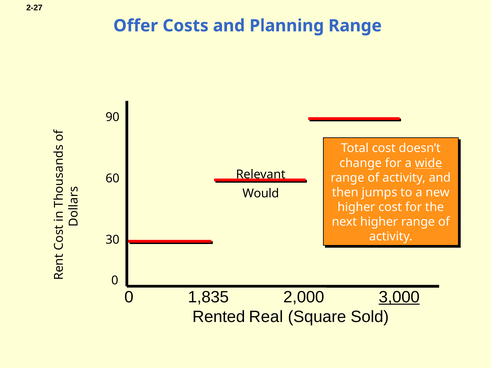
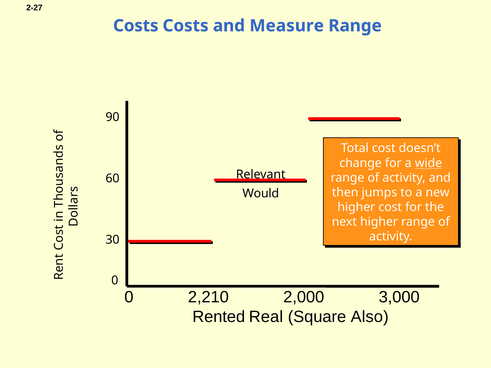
Offer at (136, 26): Offer -> Costs
Planning: Planning -> Measure
1,835: 1,835 -> 2,210
3,000 underline: present -> none
Sold: Sold -> Also
